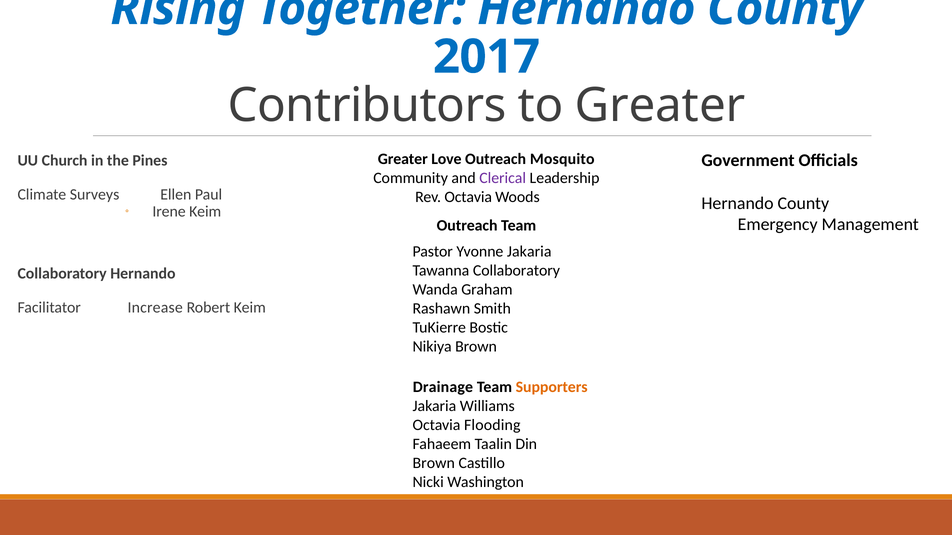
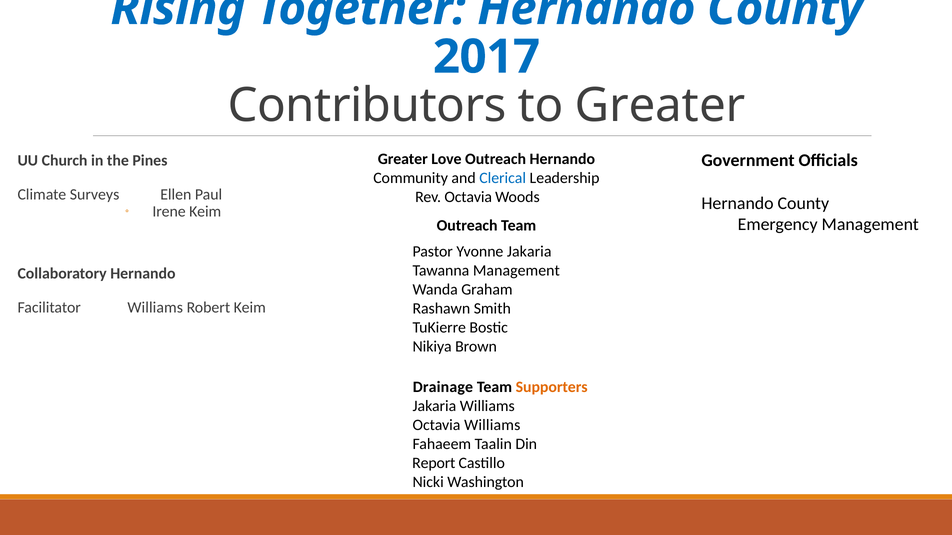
Outreach Mosquito: Mosquito -> Hernando
Clerical colour: purple -> blue
Tawanna Collaboratory: Collaboratory -> Management
Facilitator Increase: Increase -> Williams
Octavia Flooding: Flooding -> Williams
Brown at (434, 463): Brown -> Report
